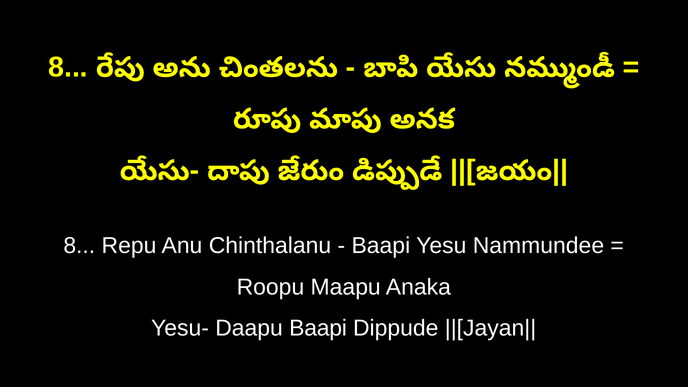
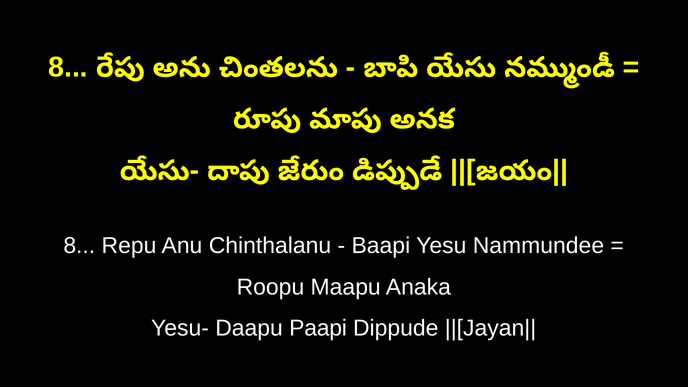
Daapu Baapi: Baapi -> Paapi
